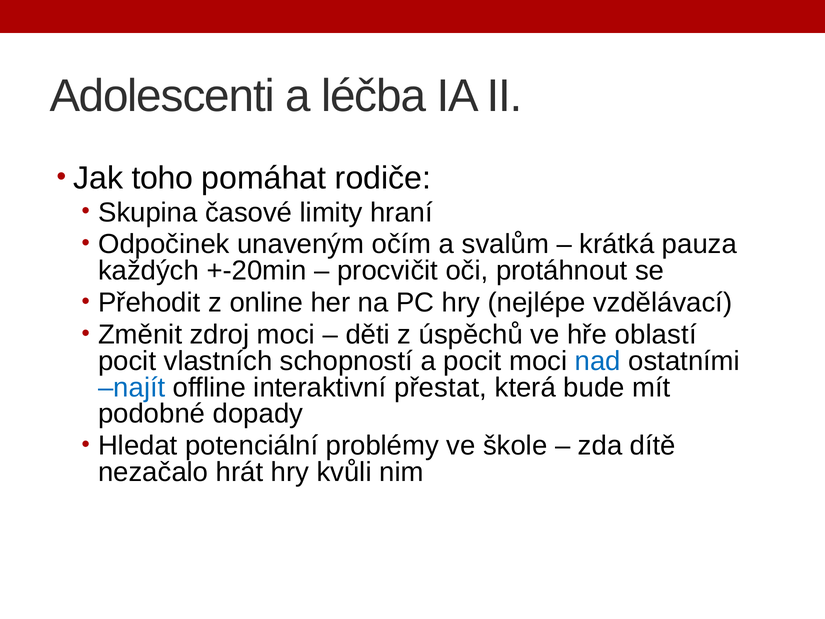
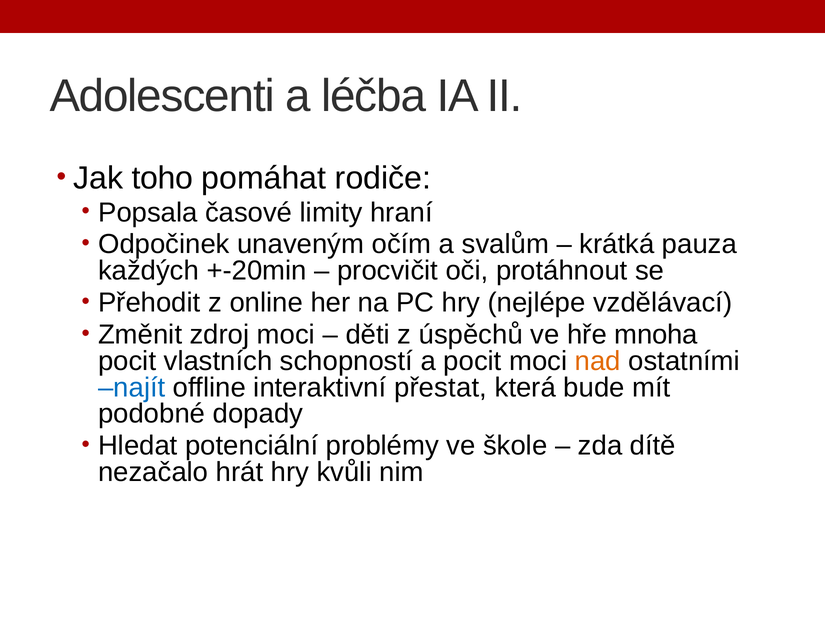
Skupina: Skupina -> Popsala
oblastí: oblastí -> mnoha
nad colour: blue -> orange
